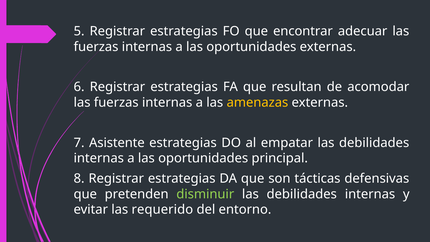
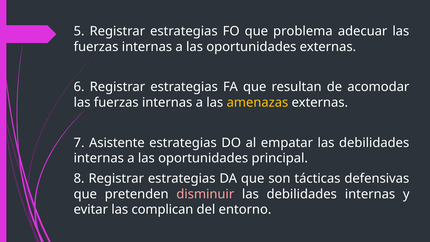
encontrar: encontrar -> problema
disminuir colour: light green -> pink
requerido: requerido -> complican
